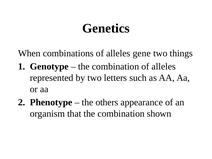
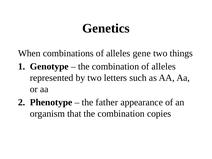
others: others -> father
shown: shown -> copies
